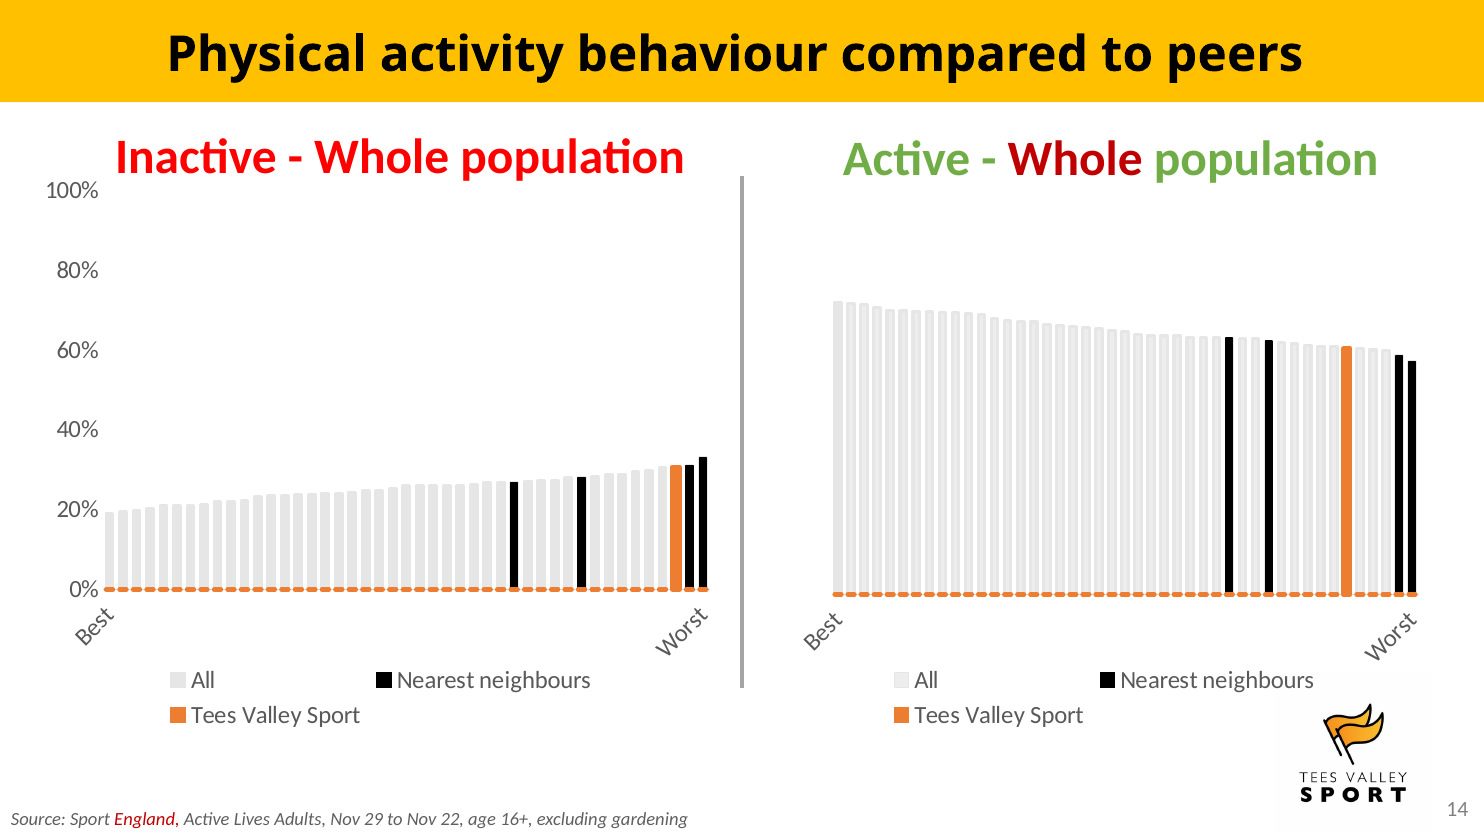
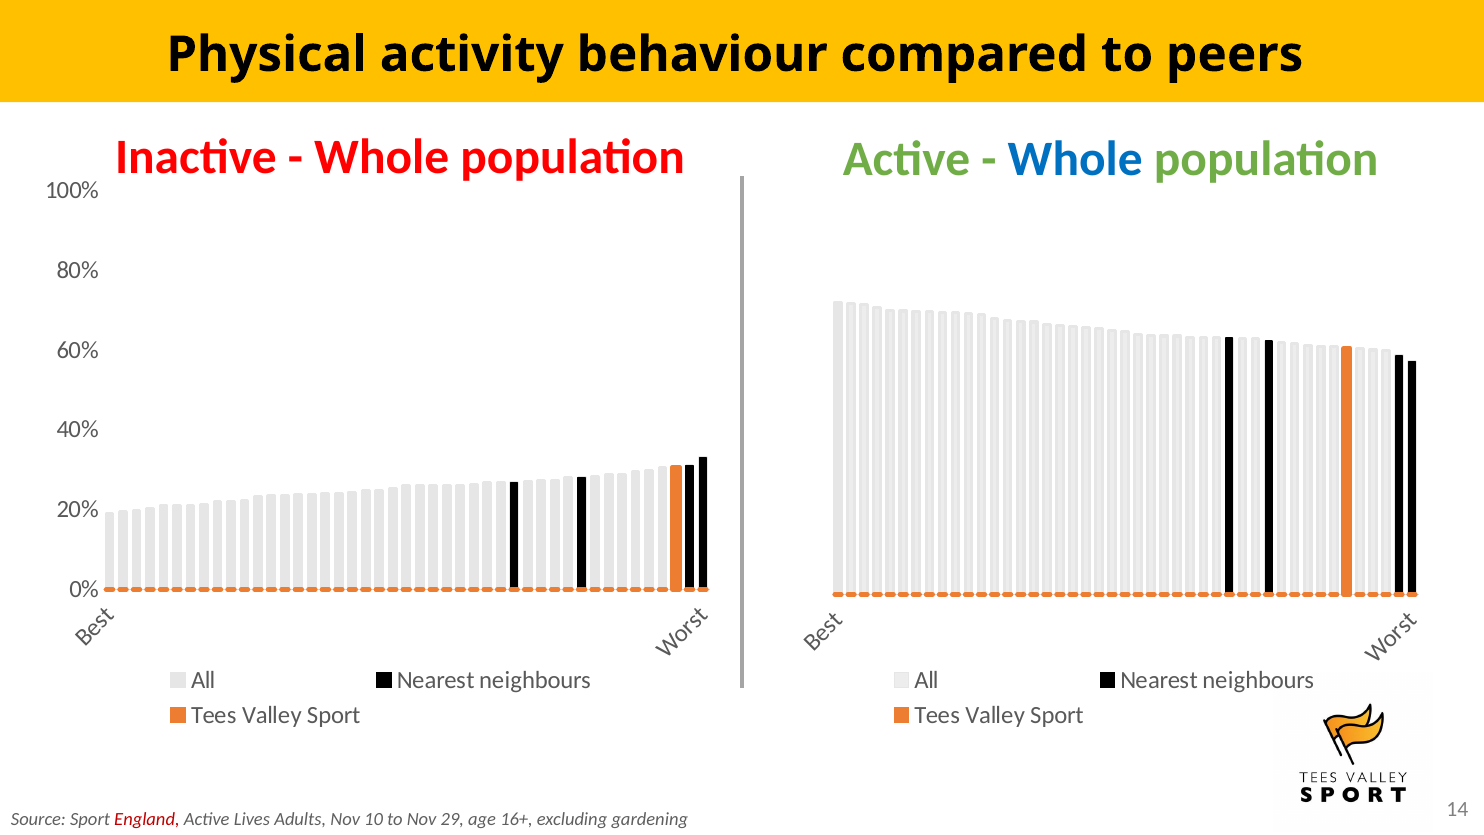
Whole at (1075, 159) colour: red -> blue
29: 29 -> 10
22: 22 -> 29
